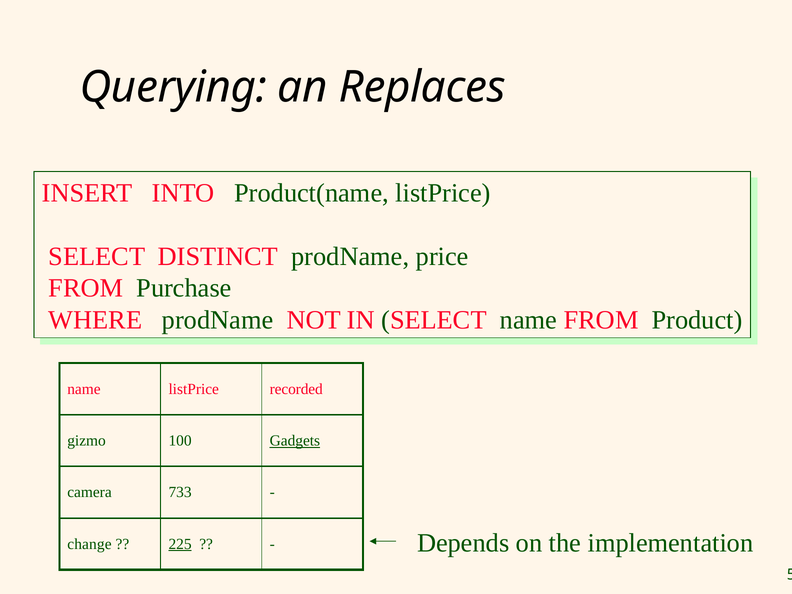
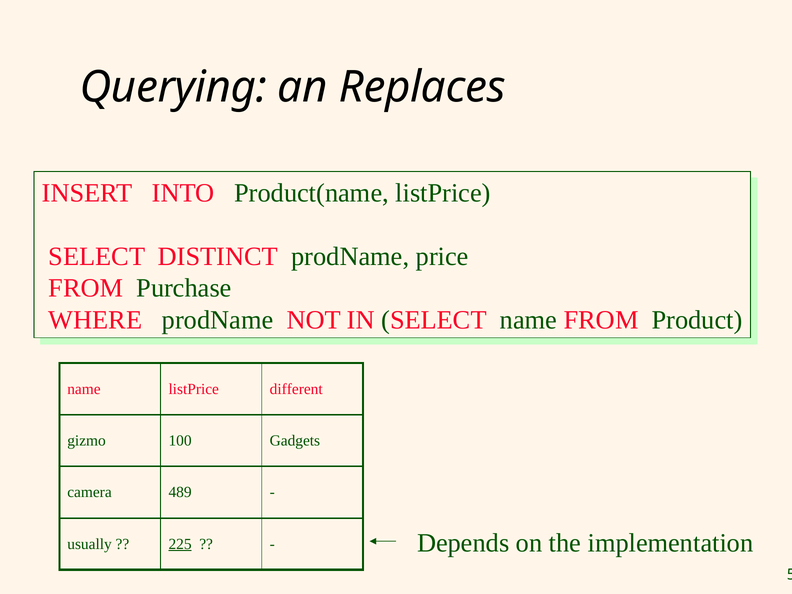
recorded: recorded -> different
Gadgets underline: present -> none
733: 733 -> 489
change: change -> usually
